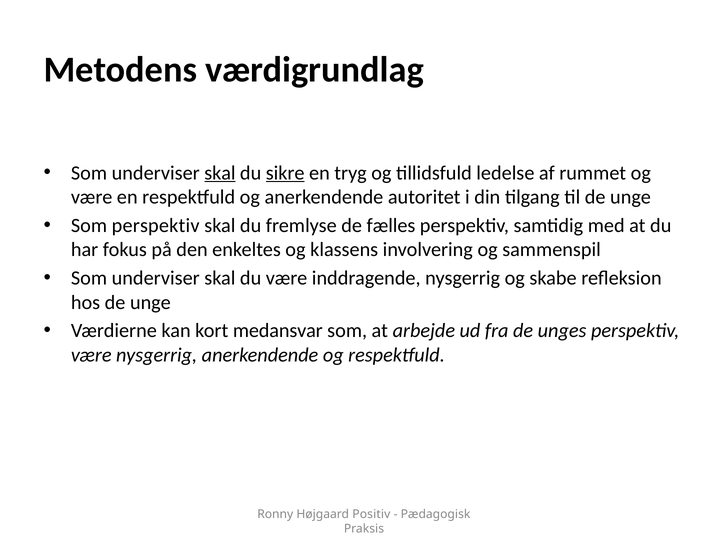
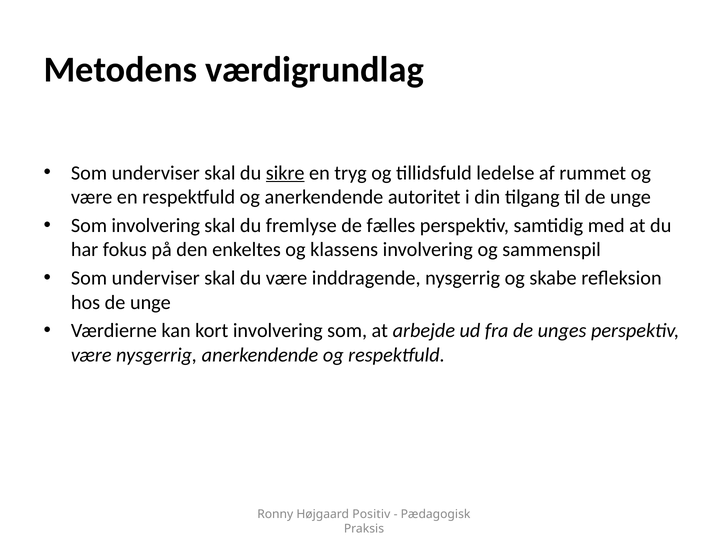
skal at (220, 173) underline: present -> none
Som perspektiv: perspektiv -> involvering
kort medansvar: medansvar -> involvering
